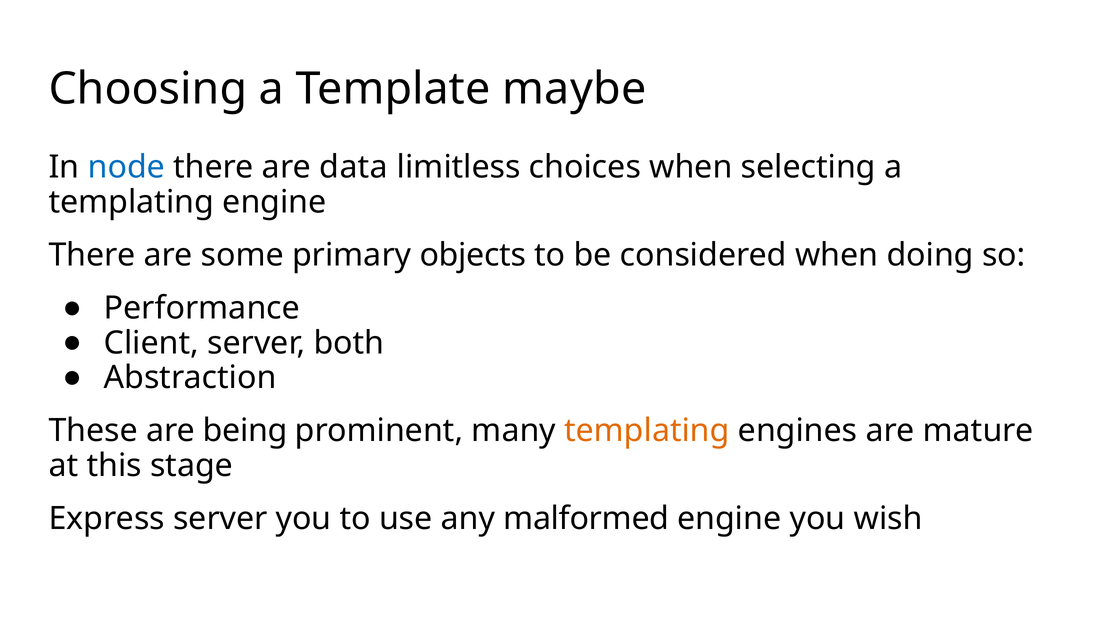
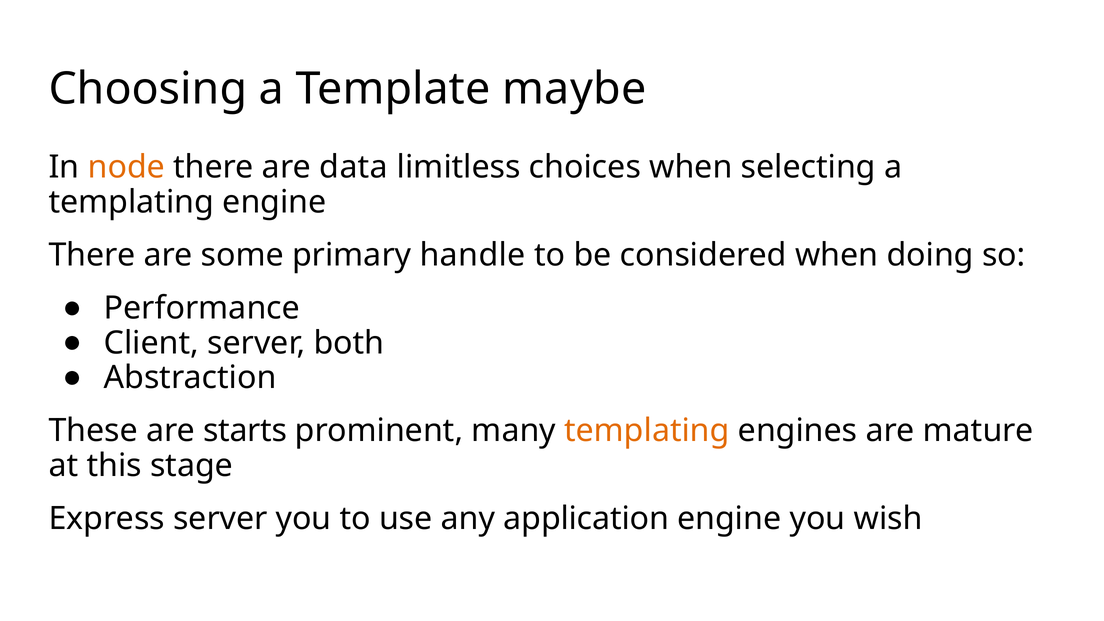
node colour: blue -> orange
objects: objects -> handle
being: being -> starts
malformed: malformed -> application
